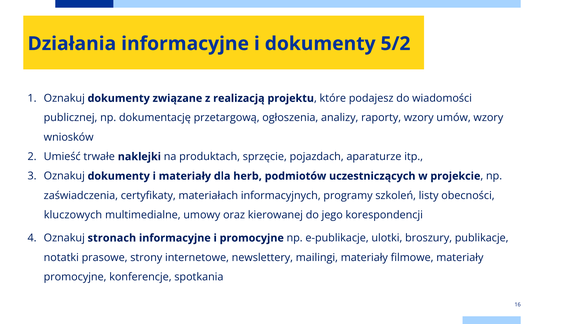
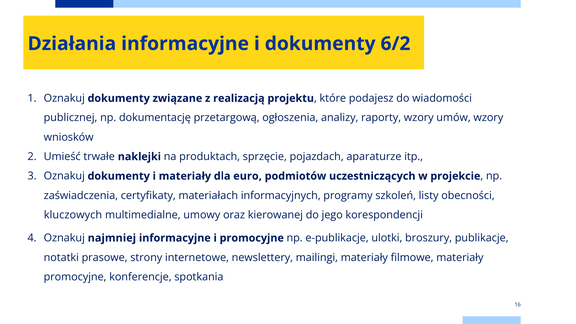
5/2: 5/2 -> 6/2
herb: herb -> euro
stronach: stronach -> najmniej
